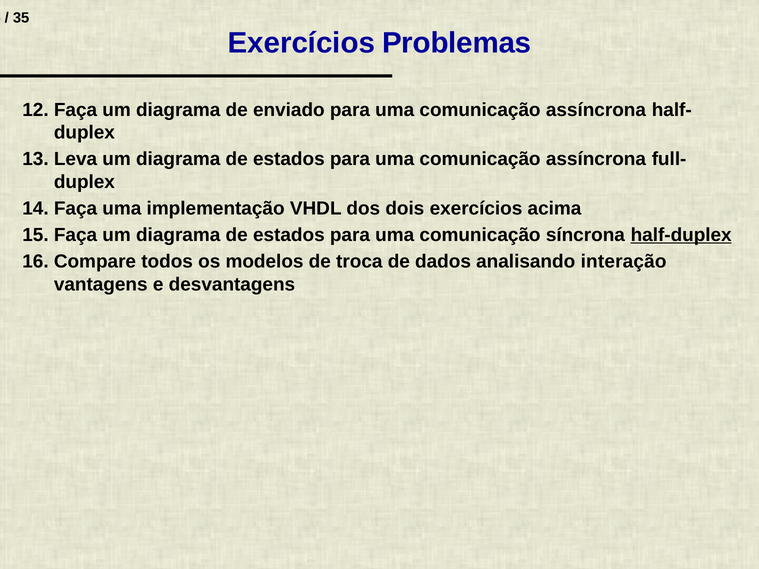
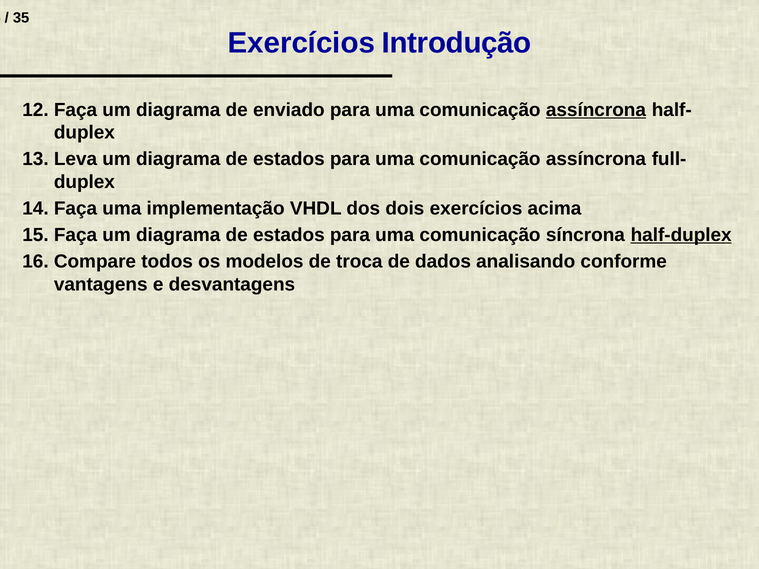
Problemas: Problemas -> Introdução
assíncrona at (596, 110) underline: none -> present
interação: interação -> conforme
